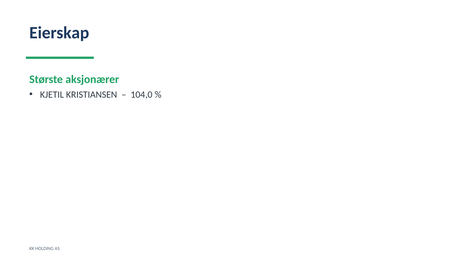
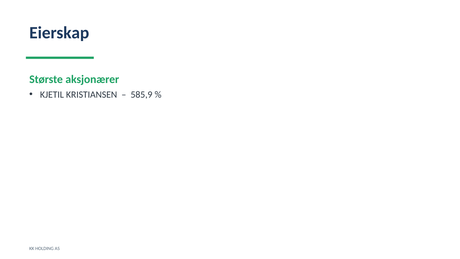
104,0: 104,0 -> 585,9
